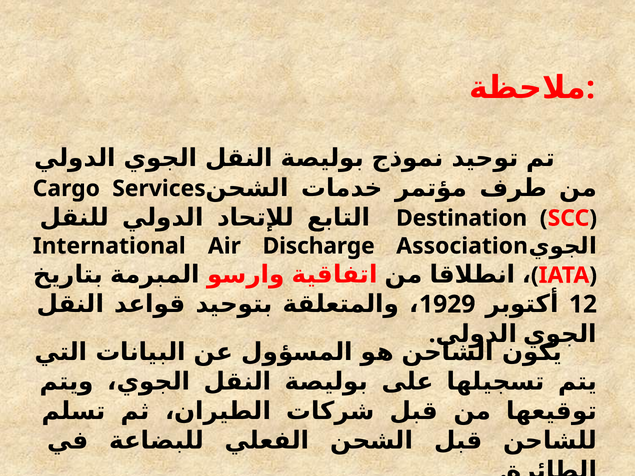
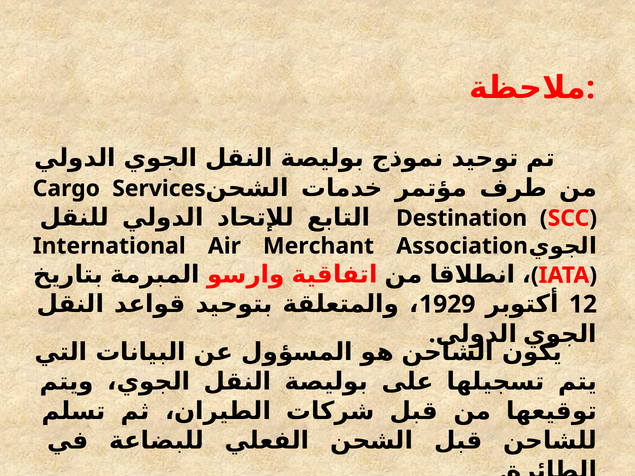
Discharge: Discharge -> Merchant
